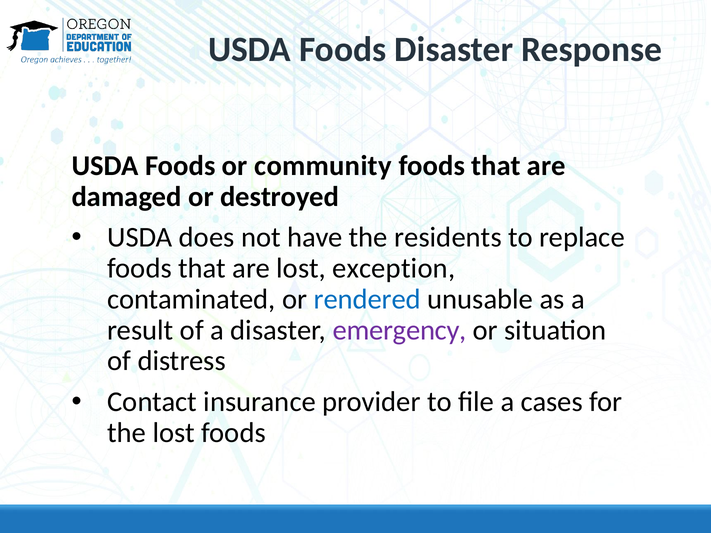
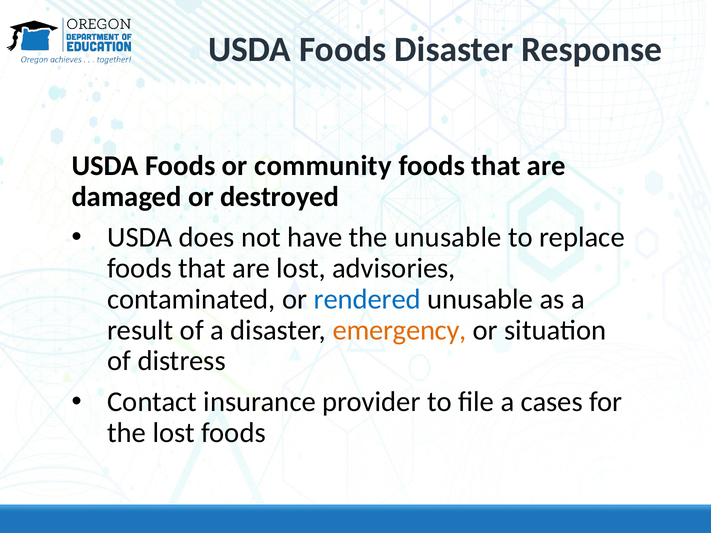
the residents: residents -> unusable
exception: exception -> advisories
emergency colour: purple -> orange
